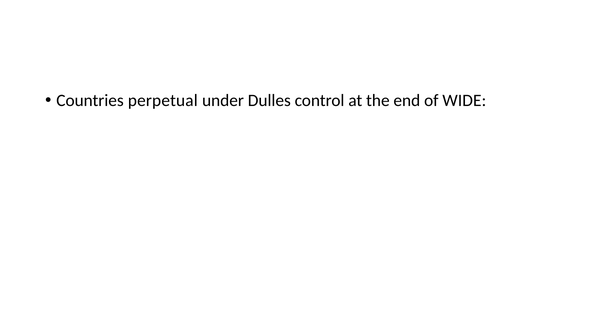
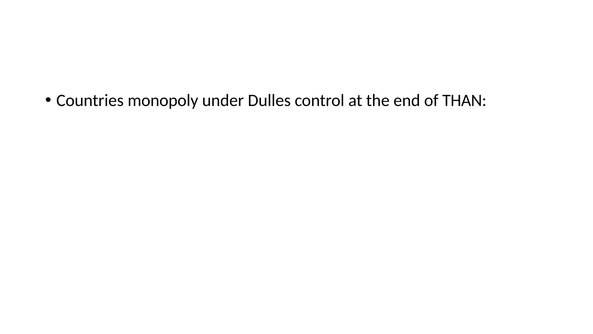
perpetual: perpetual -> monopoly
WIDE: WIDE -> THAN
